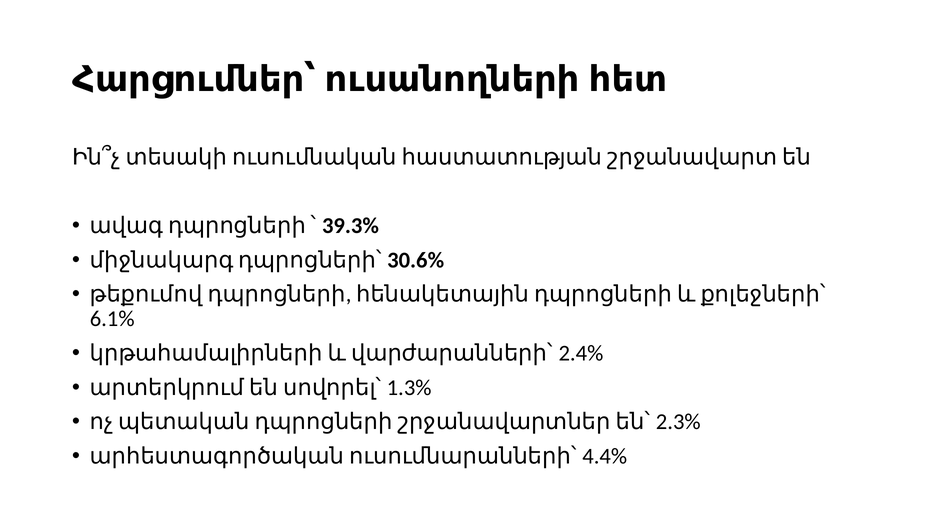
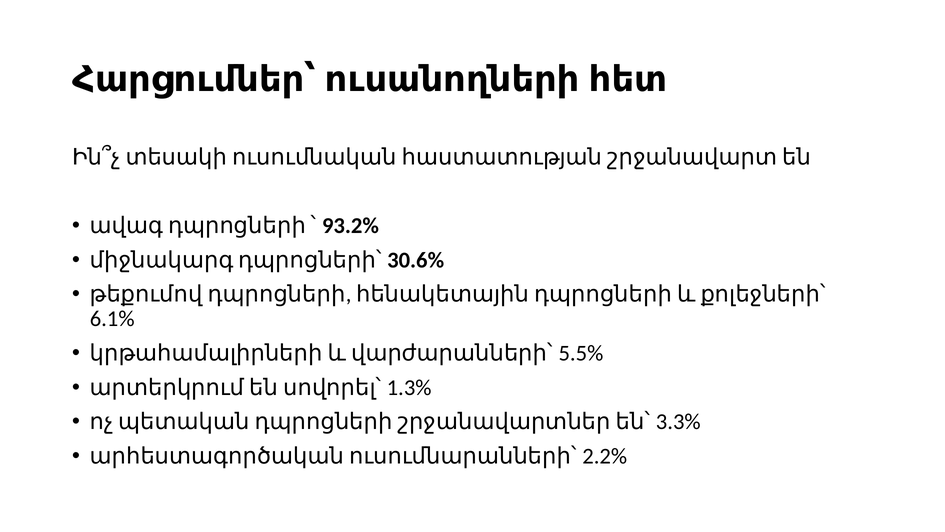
39.3%: 39.3% -> 93.2%
2.4%: 2.4% -> 5.5%
2.3%: 2.3% -> 3.3%
4.4%: 4.4% -> 2.2%
